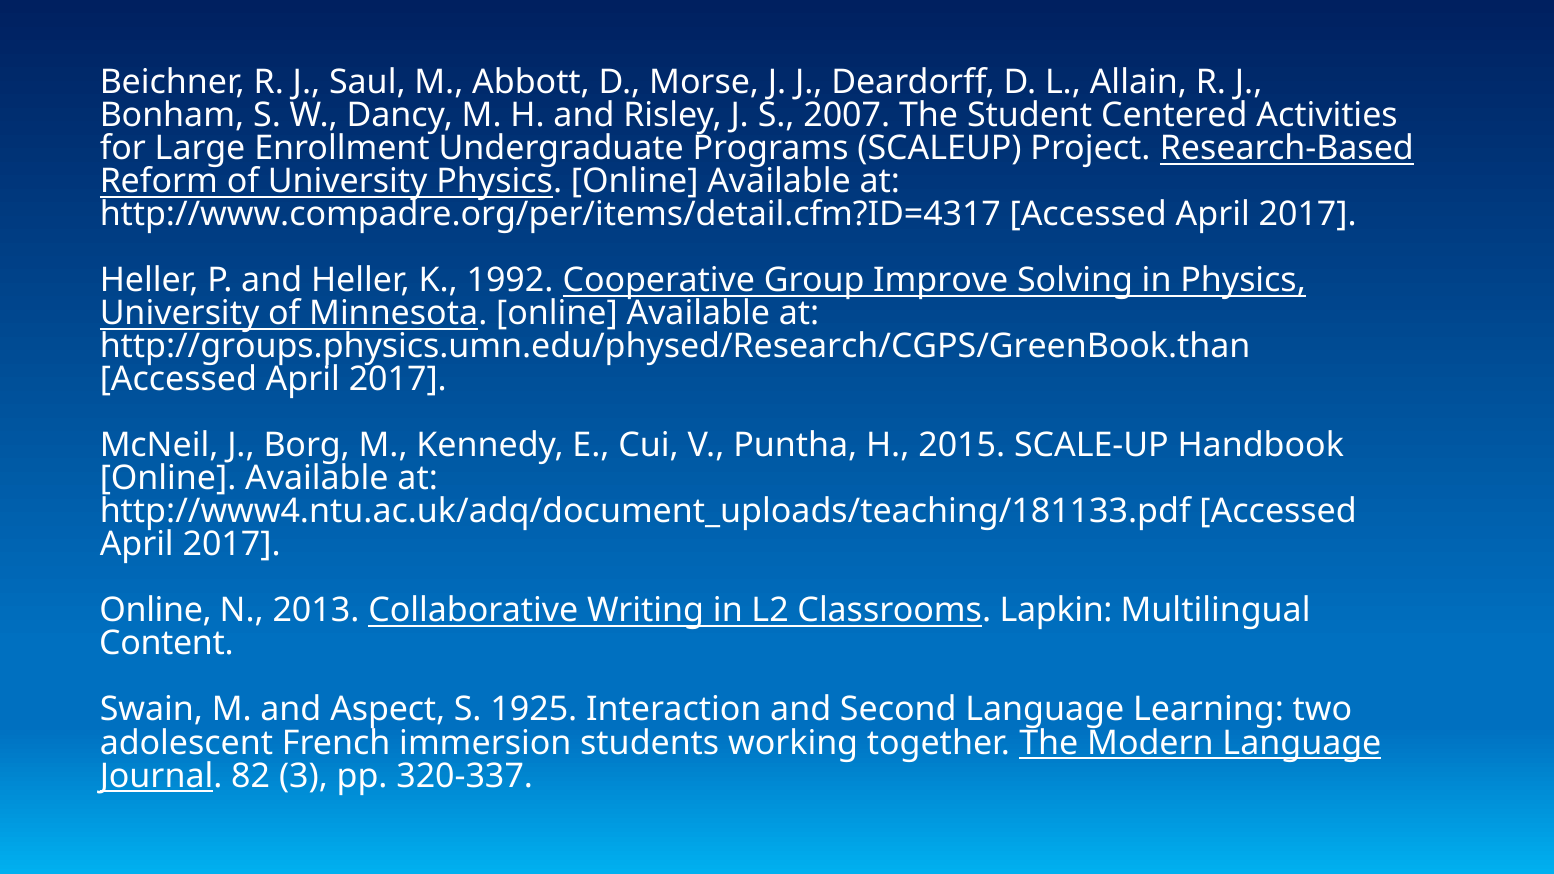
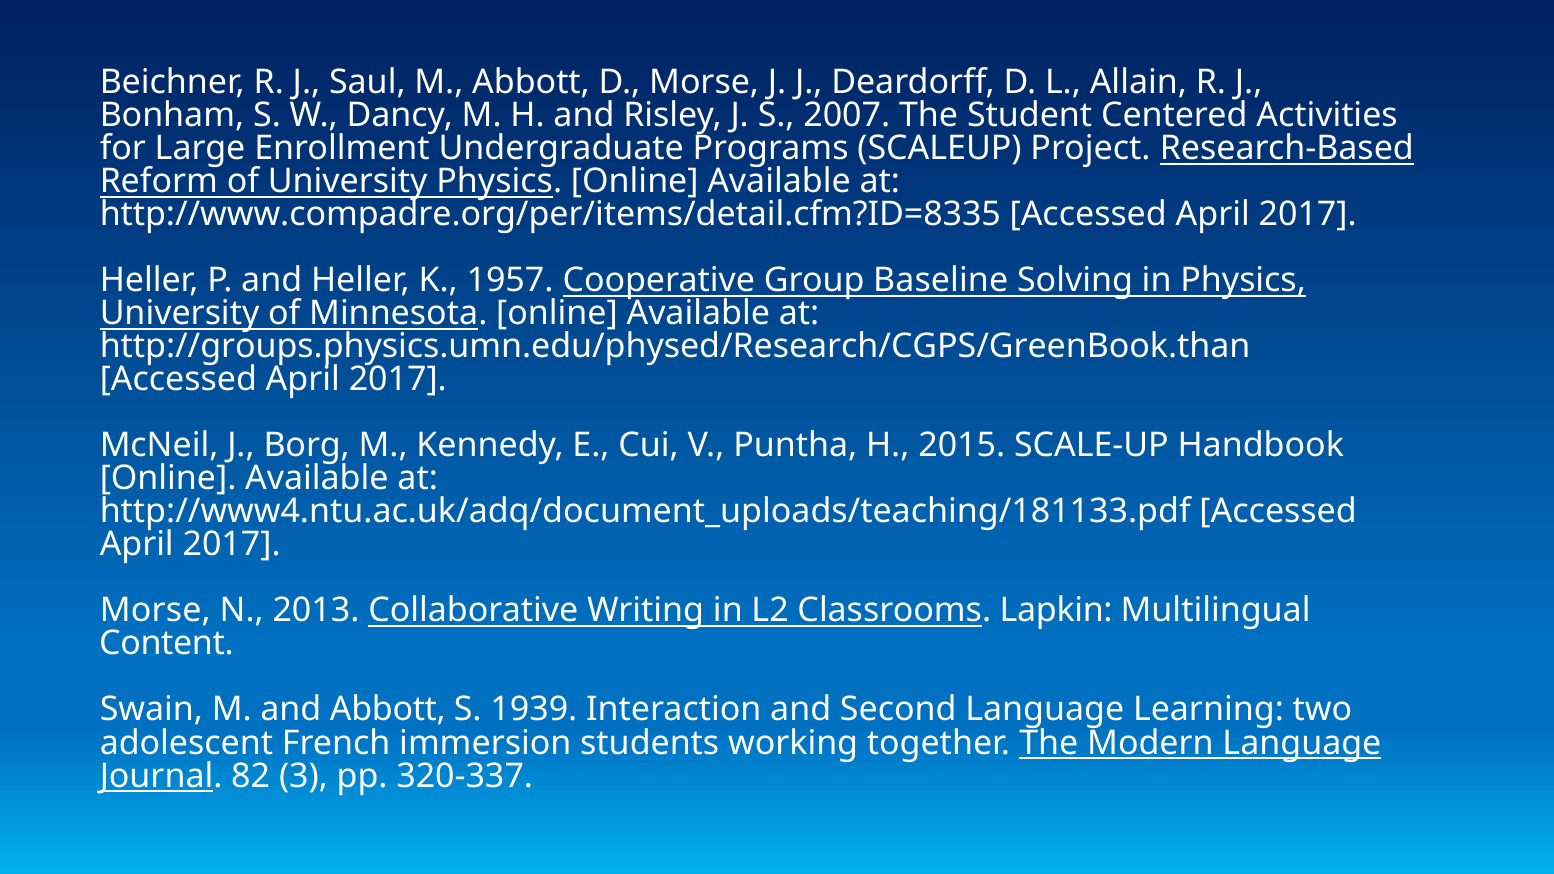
http://www.compadre.org/per/items/detail.cfm?ID=4317: http://www.compadre.org/per/items/detail.cfm?ID=4317 -> http://www.compadre.org/per/items/detail.cfm?ID=8335
1992: 1992 -> 1957
Improve: Improve -> Baseline
Online at (156, 611): Online -> Morse
and Aspect: Aspect -> Abbott
1925: 1925 -> 1939
